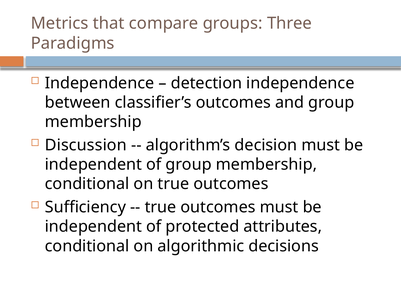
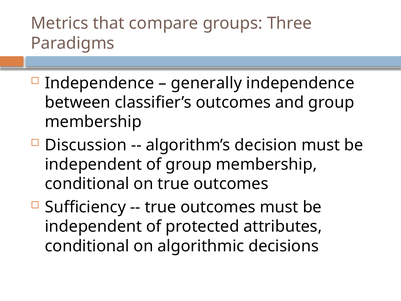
detection: detection -> generally
